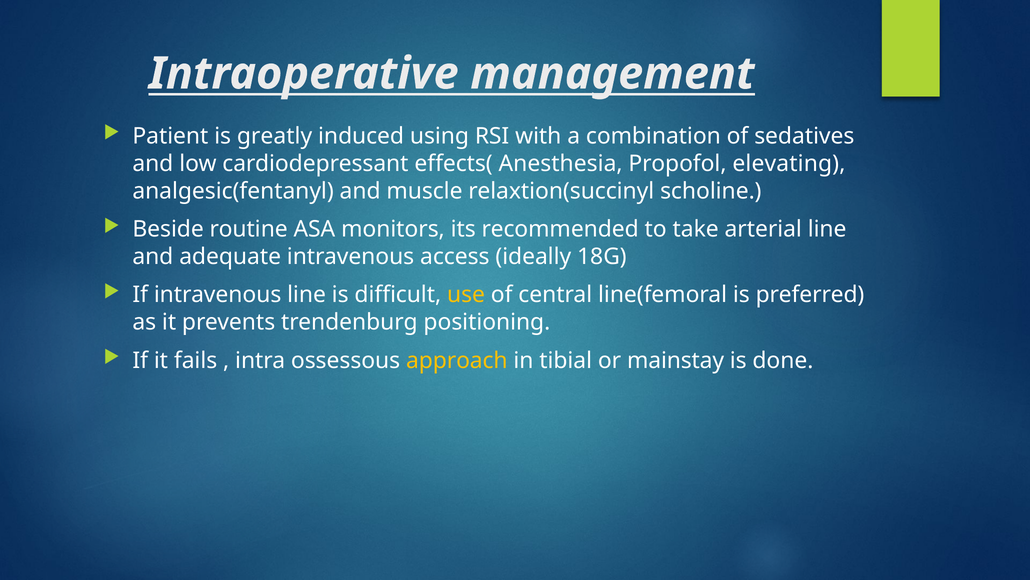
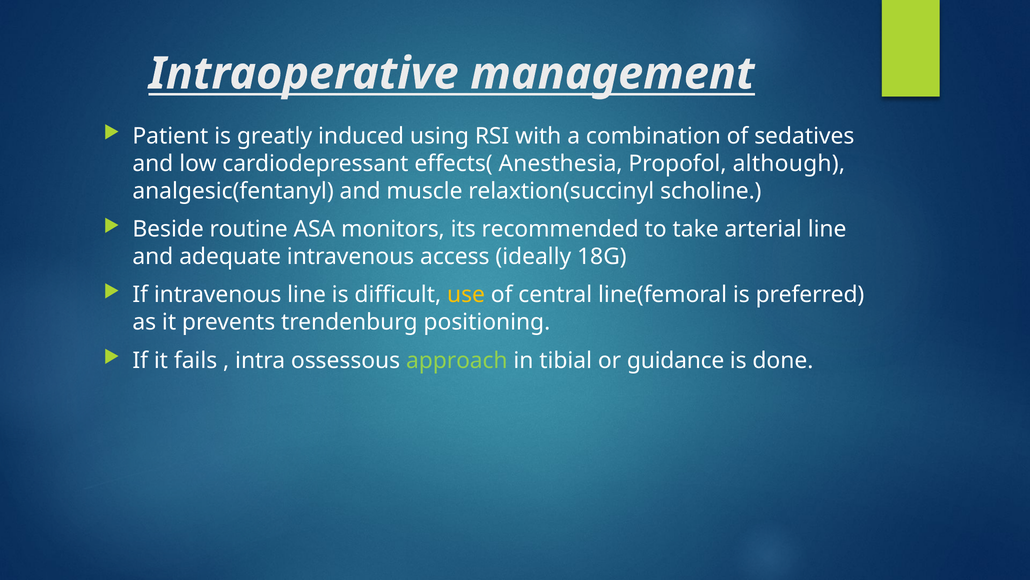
elevating: elevating -> although
approach colour: yellow -> light green
mainstay: mainstay -> guidance
